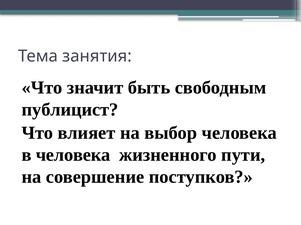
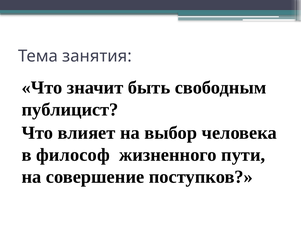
в человека: человека -> философ
